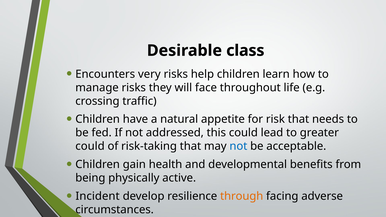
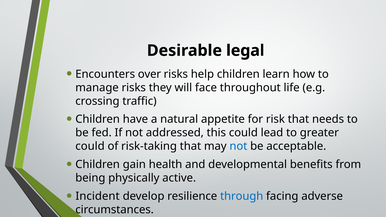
class: class -> legal
very: very -> over
through colour: orange -> blue
